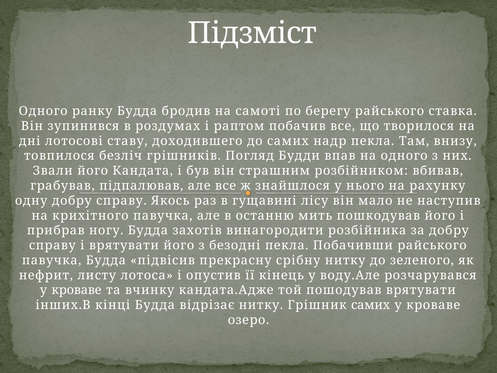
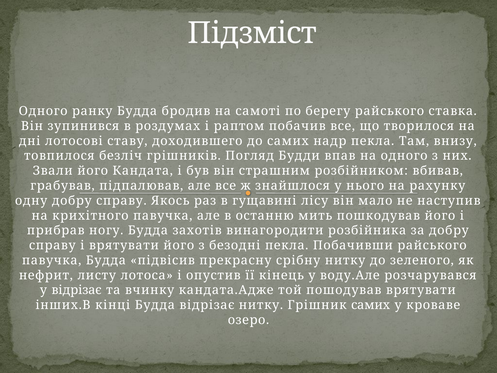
кроваве at (76, 290): кроваве -> відрізає
